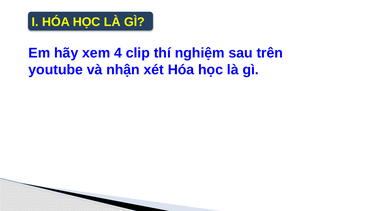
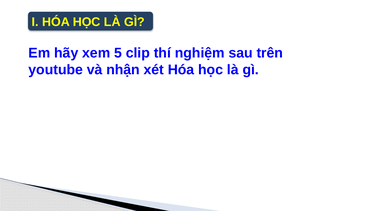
4: 4 -> 5
